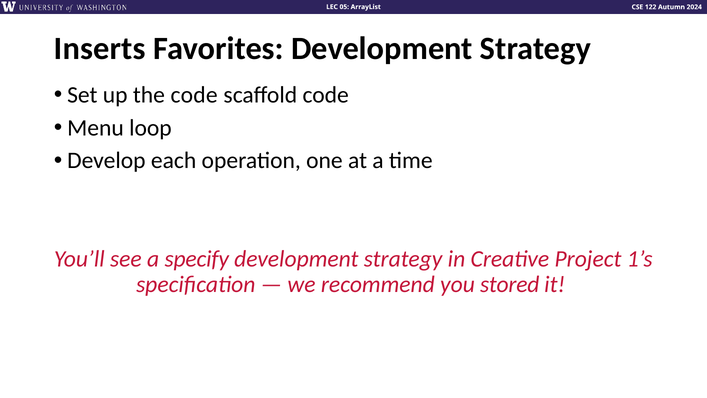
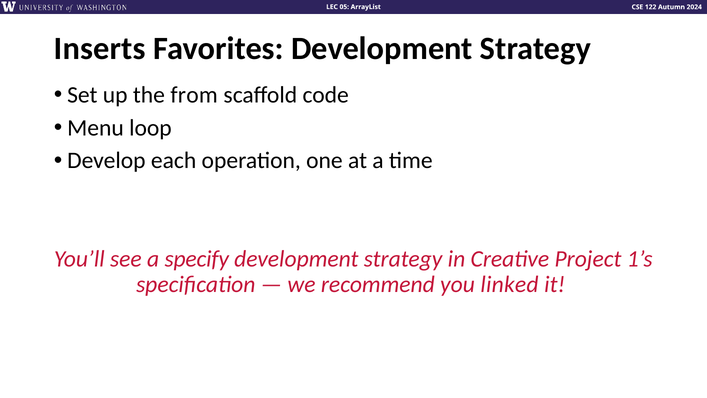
the code: code -> from
stored: stored -> linked
